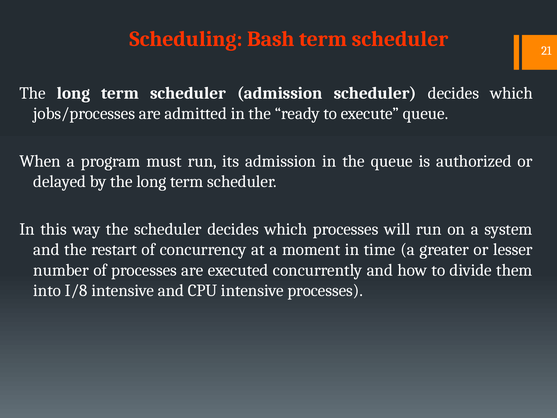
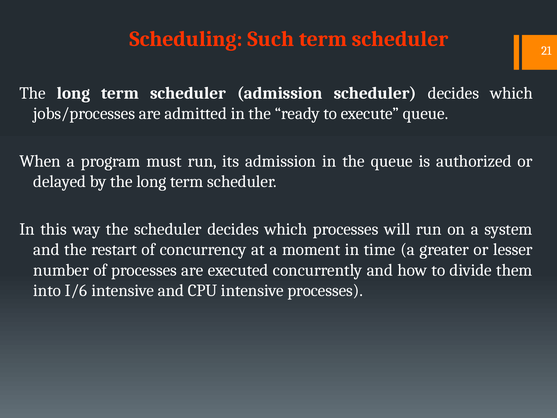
Bash: Bash -> Such
I/8: I/8 -> I/6
